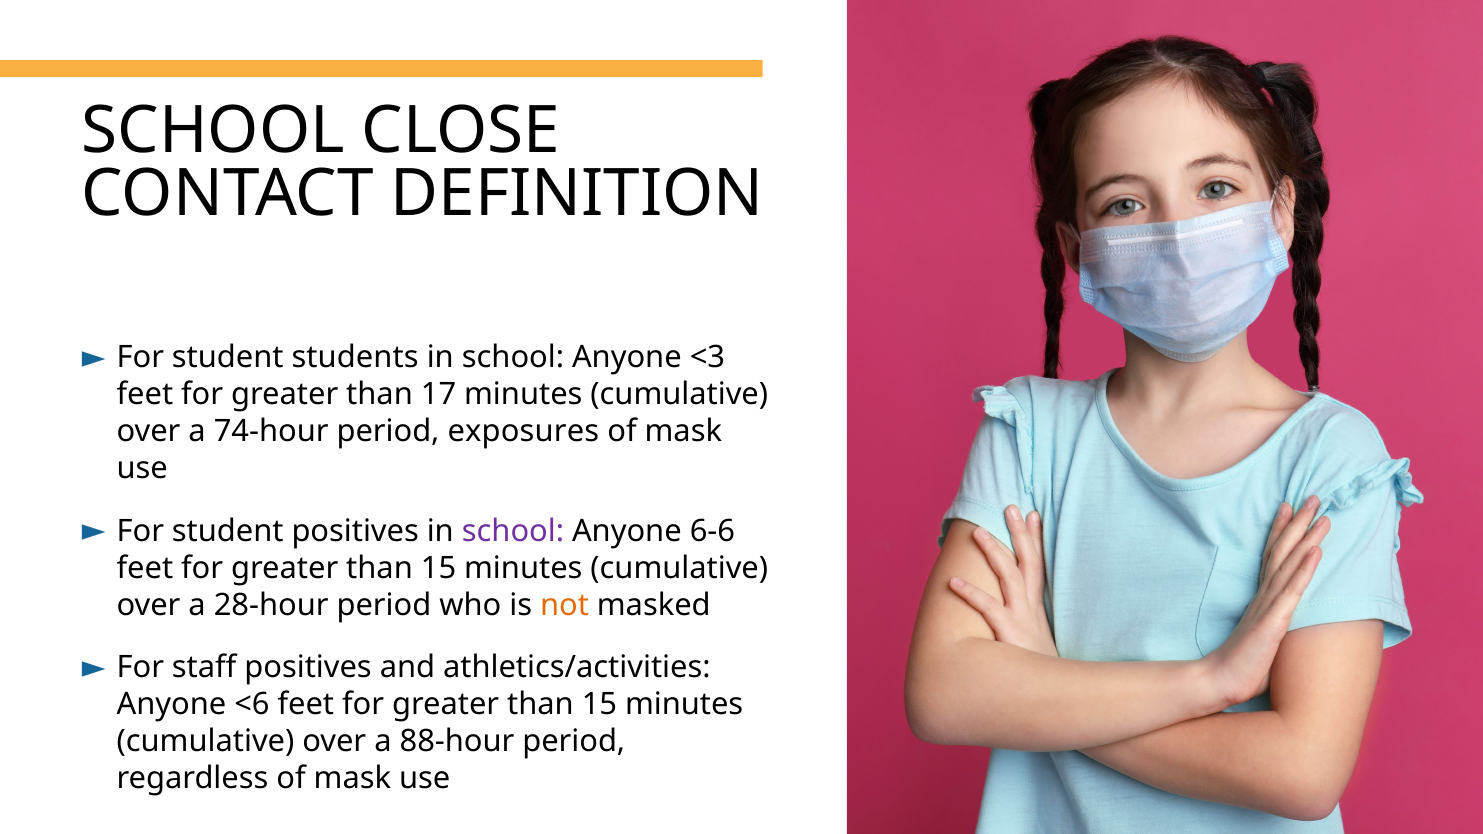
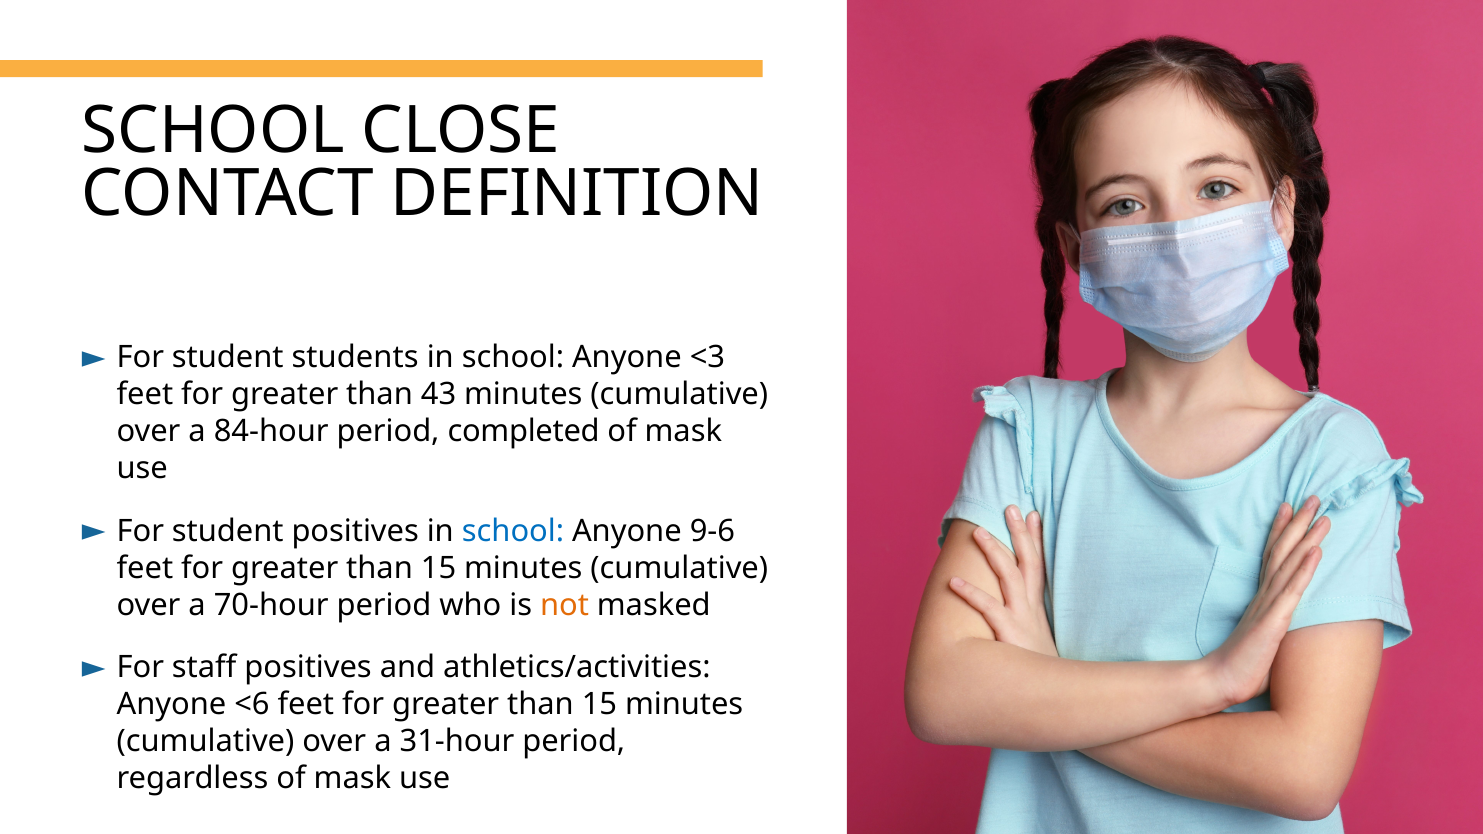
17: 17 -> 43
74-hour: 74-hour -> 84-hour
exposures: exposures -> completed
school at (513, 531) colour: purple -> blue
6-6: 6-6 -> 9-6
28-hour: 28-hour -> 70-hour
88-hour: 88-hour -> 31-hour
